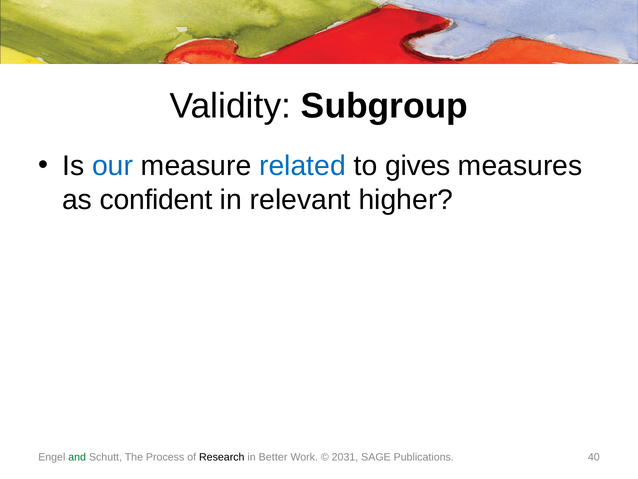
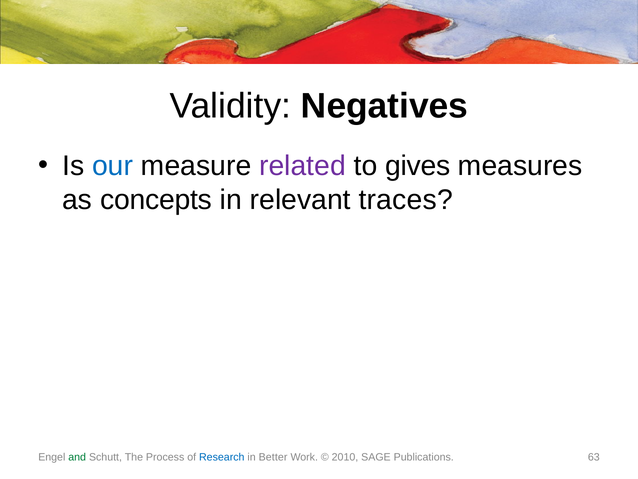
Subgroup: Subgroup -> Negatives
related colour: blue -> purple
confident: confident -> concepts
higher: higher -> traces
Research colour: black -> blue
2031: 2031 -> 2010
40: 40 -> 63
